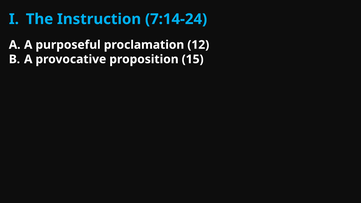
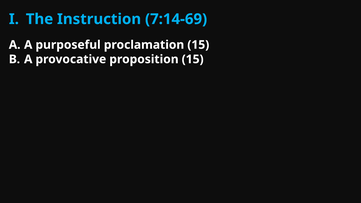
7:14-24: 7:14-24 -> 7:14-69
proclamation 12: 12 -> 15
